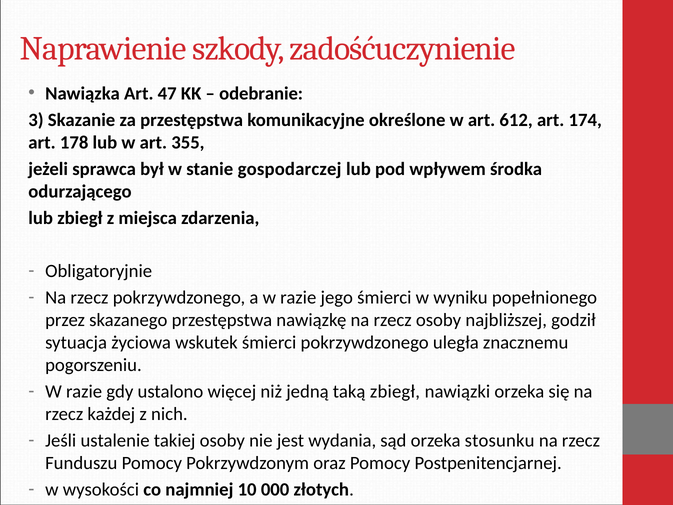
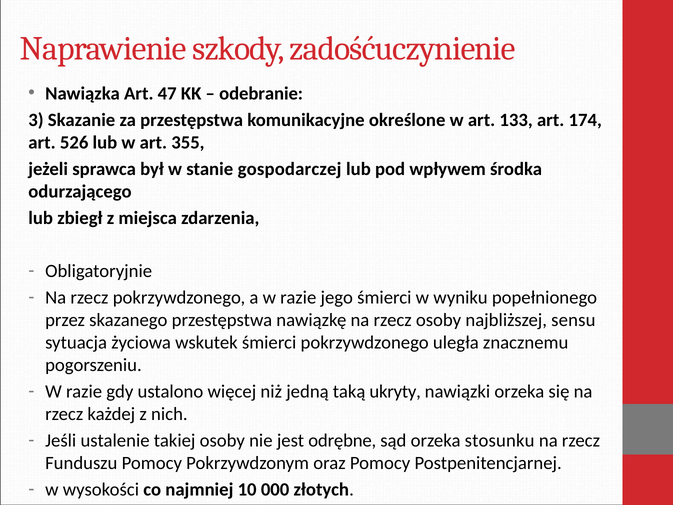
612: 612 -> 133
178: 178 -> 526
godził: godził -> sensu
taką zbiegł: zbiegł -> ukryty
wydania: wydania -> odrębne
